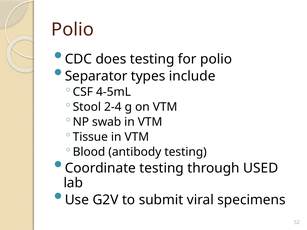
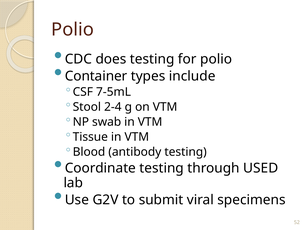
Separator: Separator -> Container
4-5mL: 4-5mL -> 7-5mL
